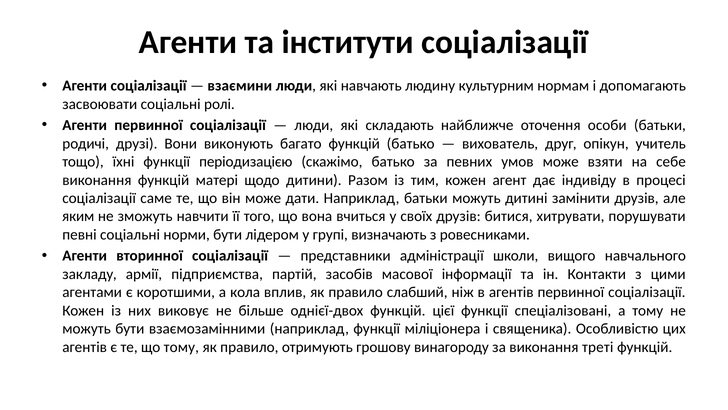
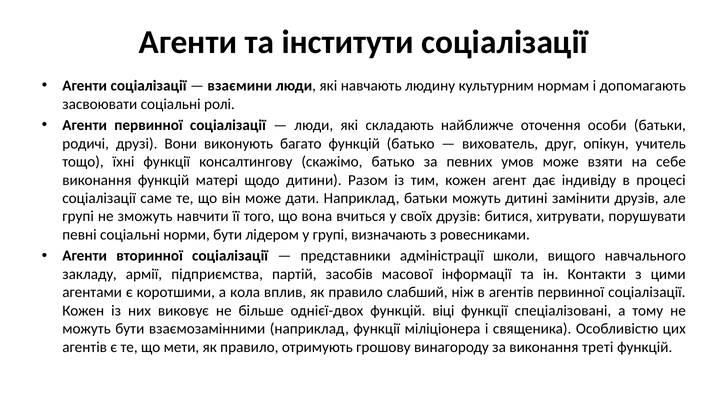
періодизацією: періодизацією -> консалтингову
яким at (78, 216): яким -> групі
цієї: цієї -> віці
що тому: тому -> мети
